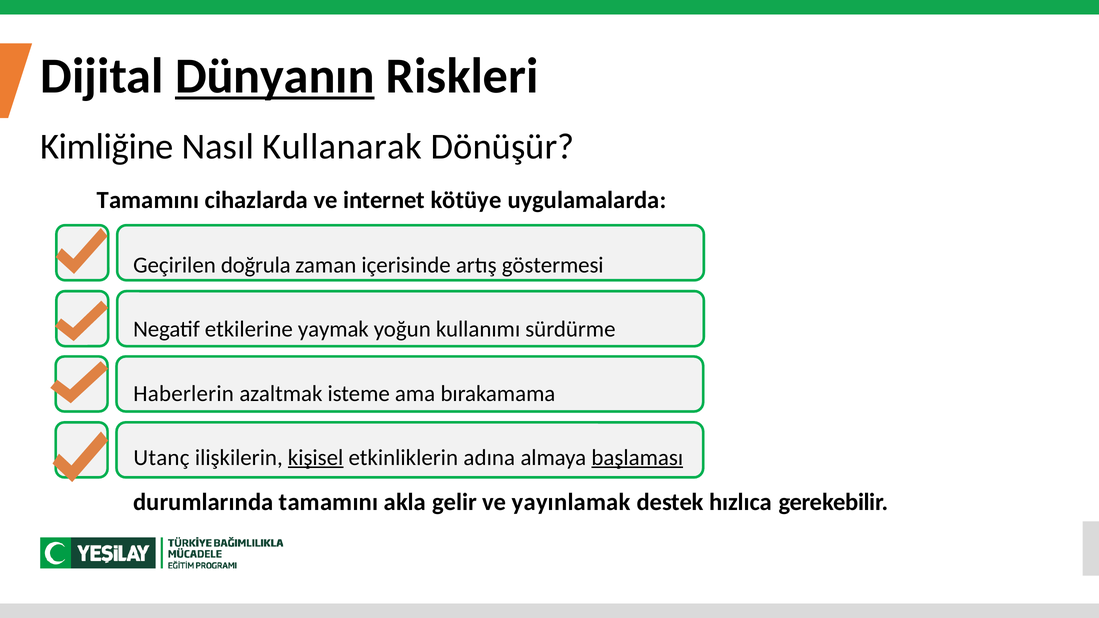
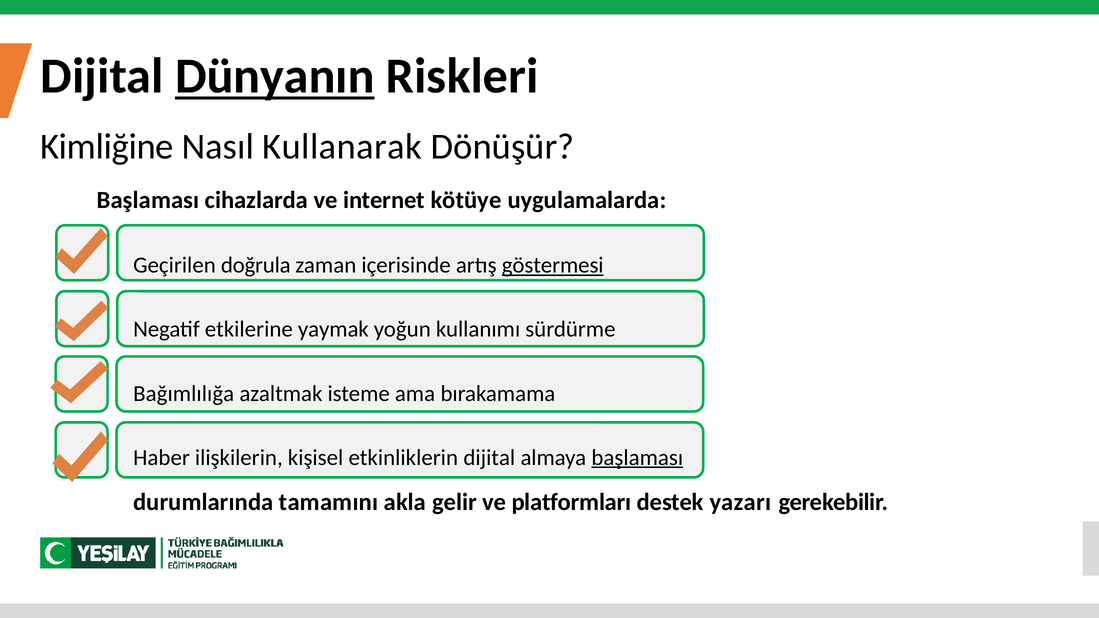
Tamamını at (148, 200): Tamamını -> Başlaması
göstermesi underline: none -> present
Haberlerin: Haberlerin -> Bağımlılığa
Utanç: Utanç -> Haber
kişisel underline: present -> none
etkinliklerin adına: adına -> dijital
yayınlamak: yayınlamak -> platformları
hızlıca: hızlıca -> yazarı
